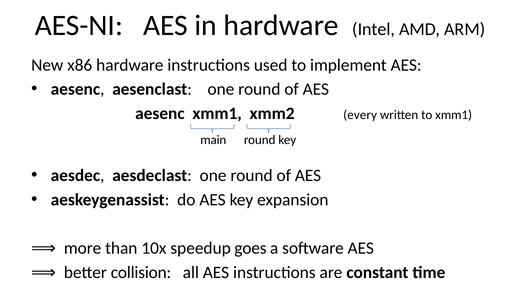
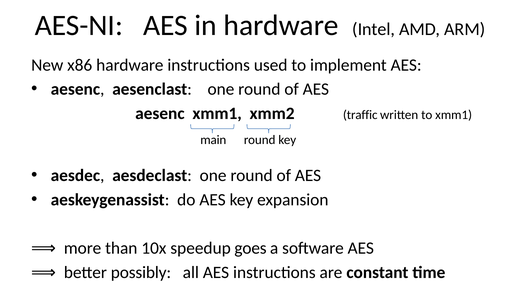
every: every -> traffic
collision: collision -> possibly
